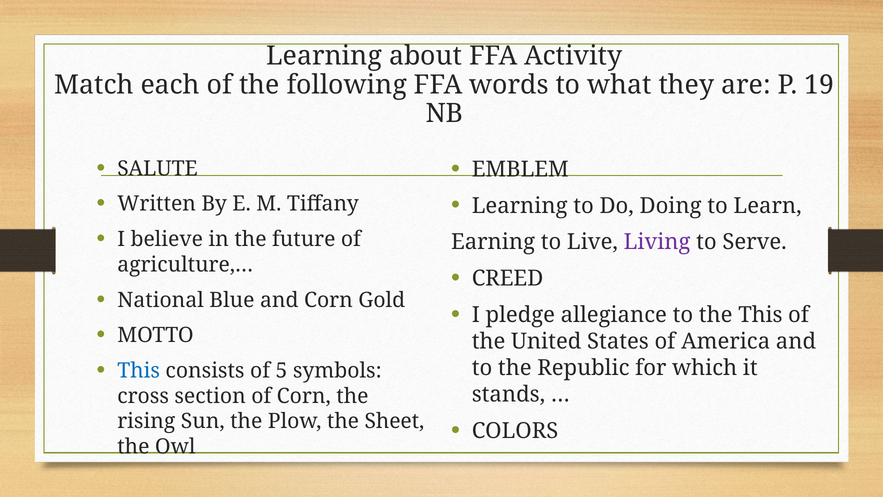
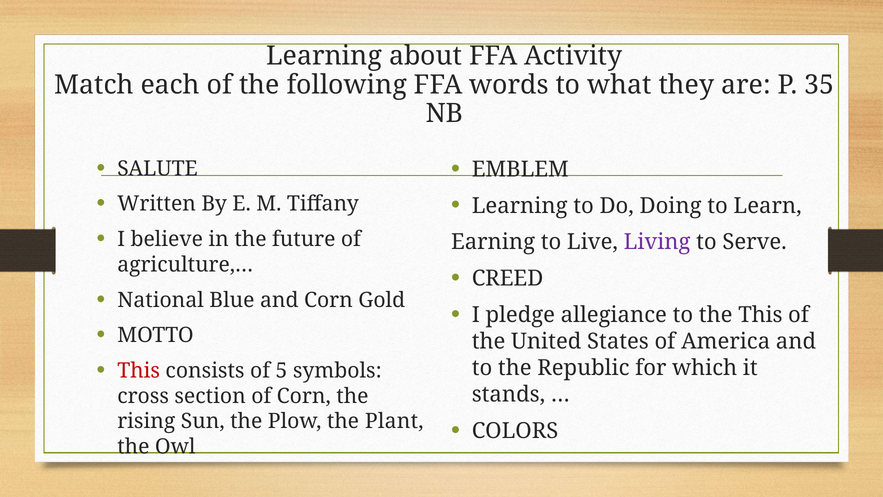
19: 19 -> 35
This at (139, 370) colour: blue -> red
Sheet: Sheet -> Plant
